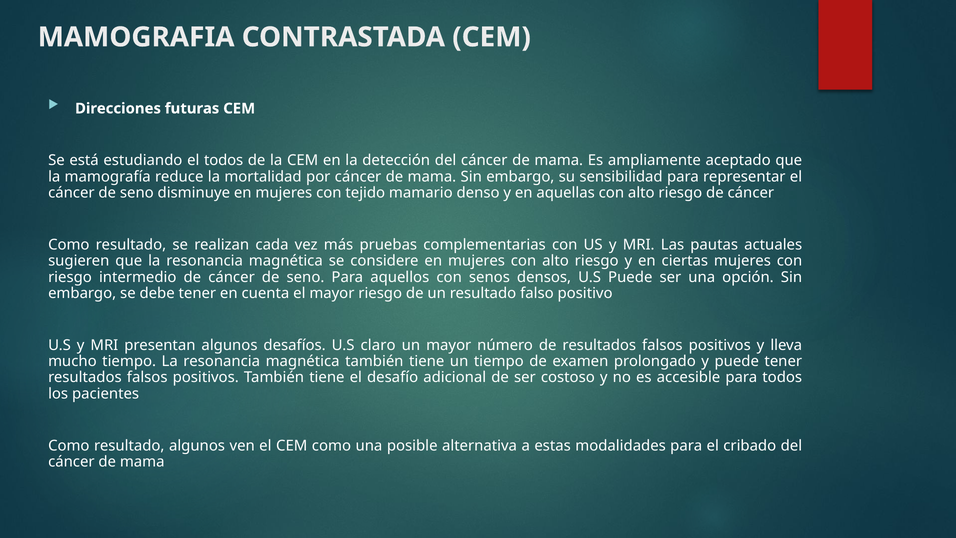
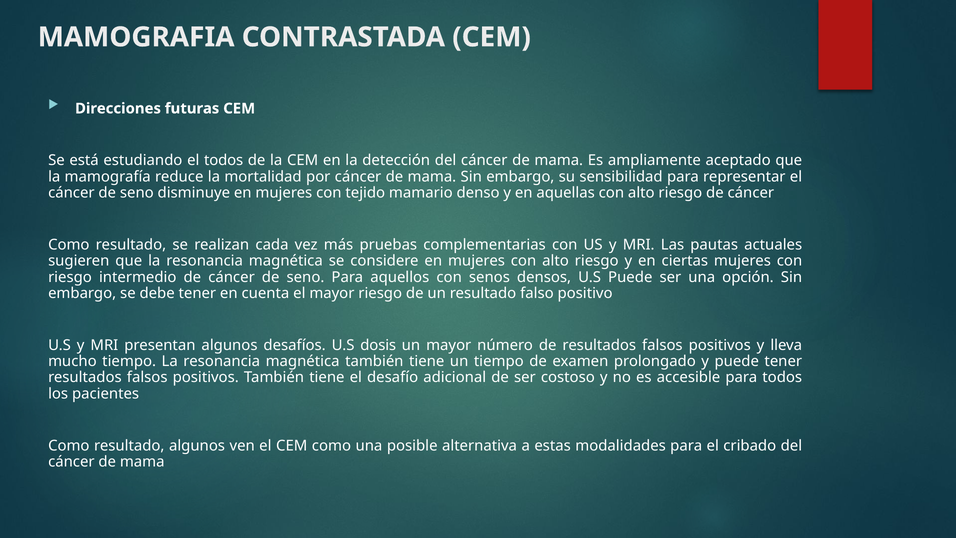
claro: claro -> dosis
